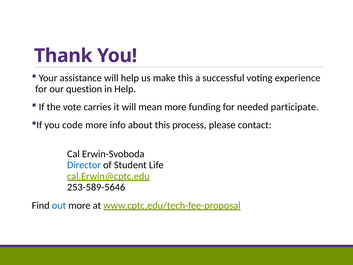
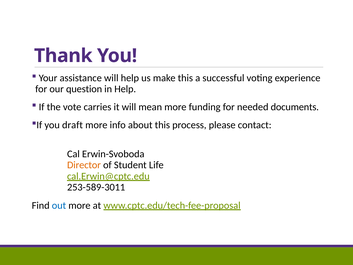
participate: participate -> documents
code: code -> draft
Director colour: blue -> orange
253-589-5646: 253-589-5646 -> 253-589-3011
